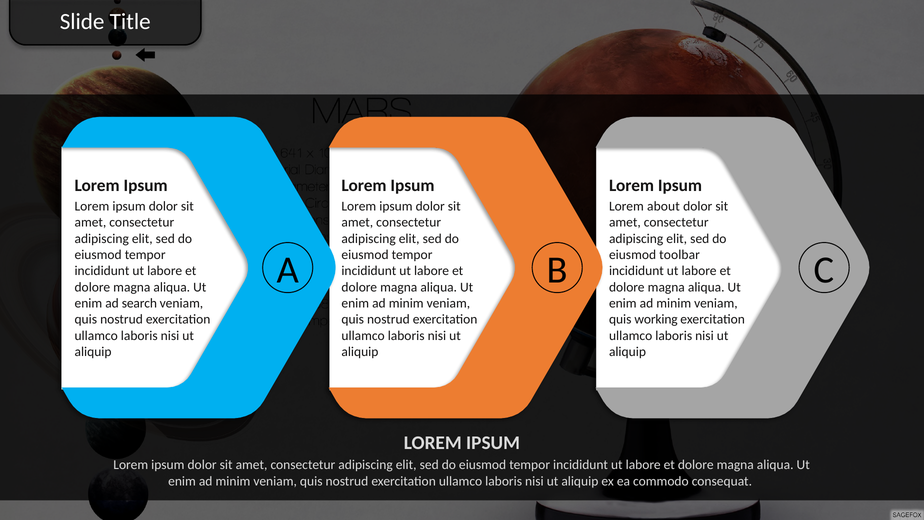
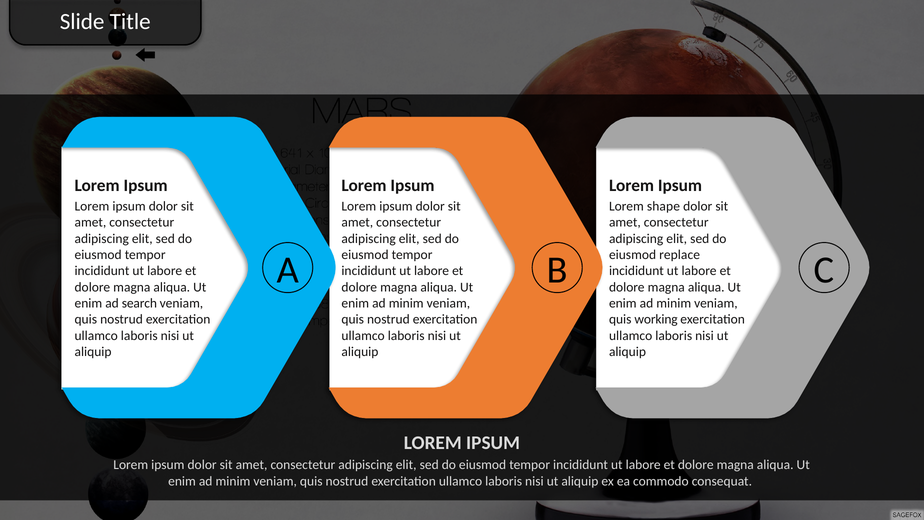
about: about -> shape
toolbar: toolbar -> replace
